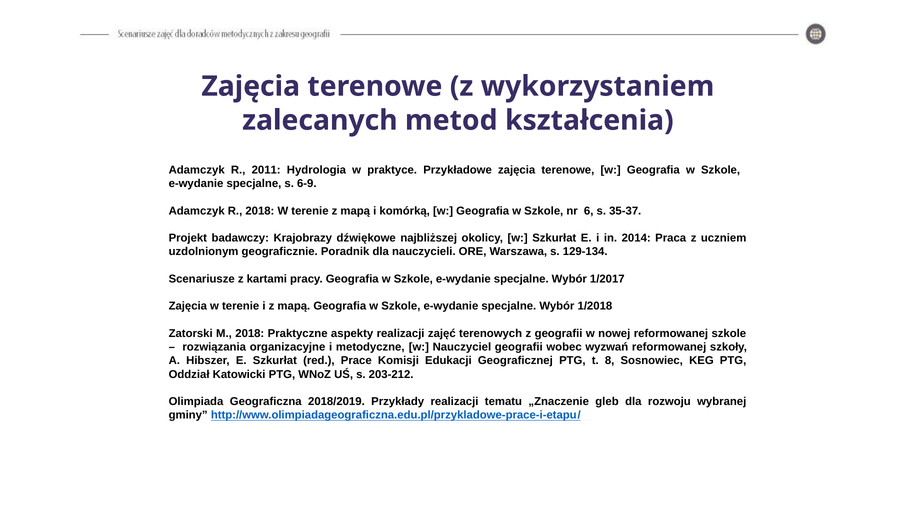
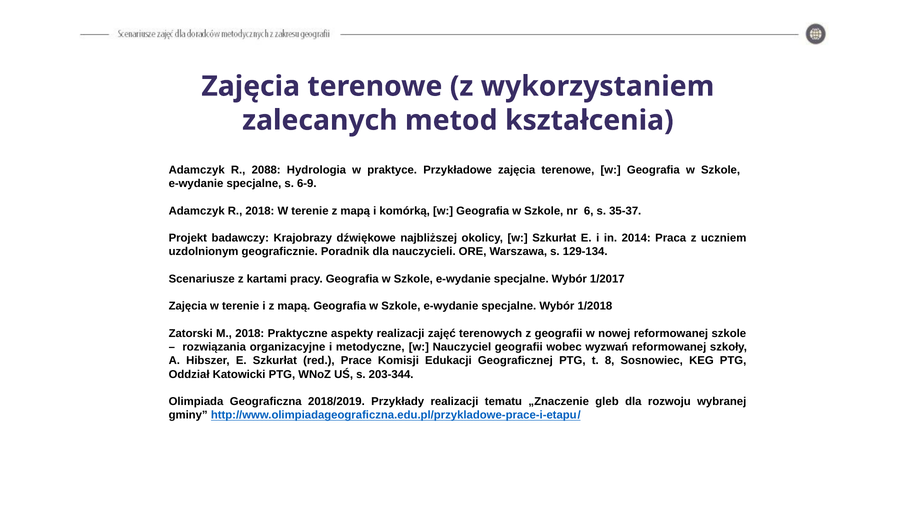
2011: 2011 -> 2088
203-212: 203-212 -> 203-344
